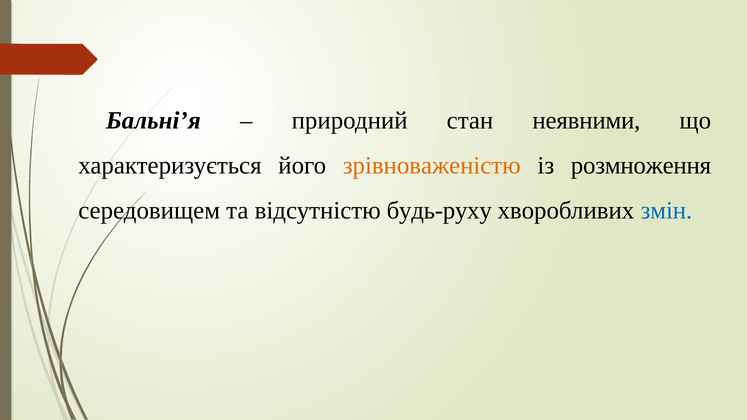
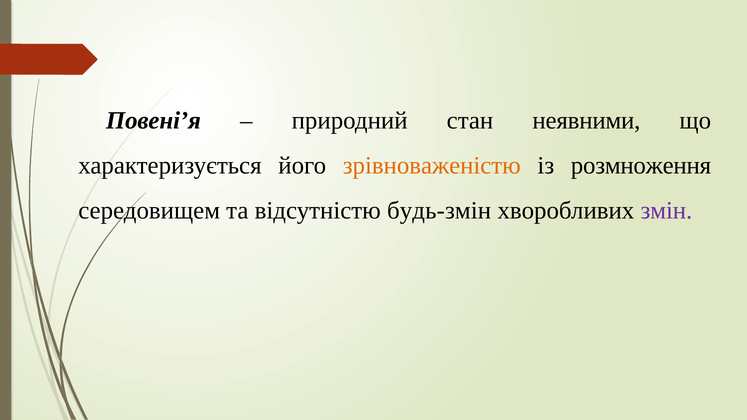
Бальні’я: Бальні’я -> Повені’я
будь-руху: будь-руху -> будь-змін
змін colour: blue -> purple
